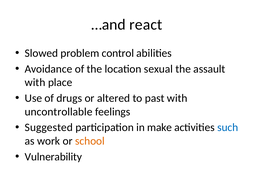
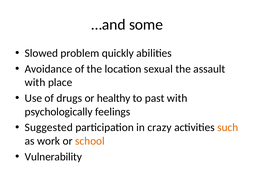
react: react -> some
control: control -> quickly
altered: altered -> healthy
uncontrollable: uncontrollable -> psychologically
make: make -> crazy
such colour: blue -> orange
